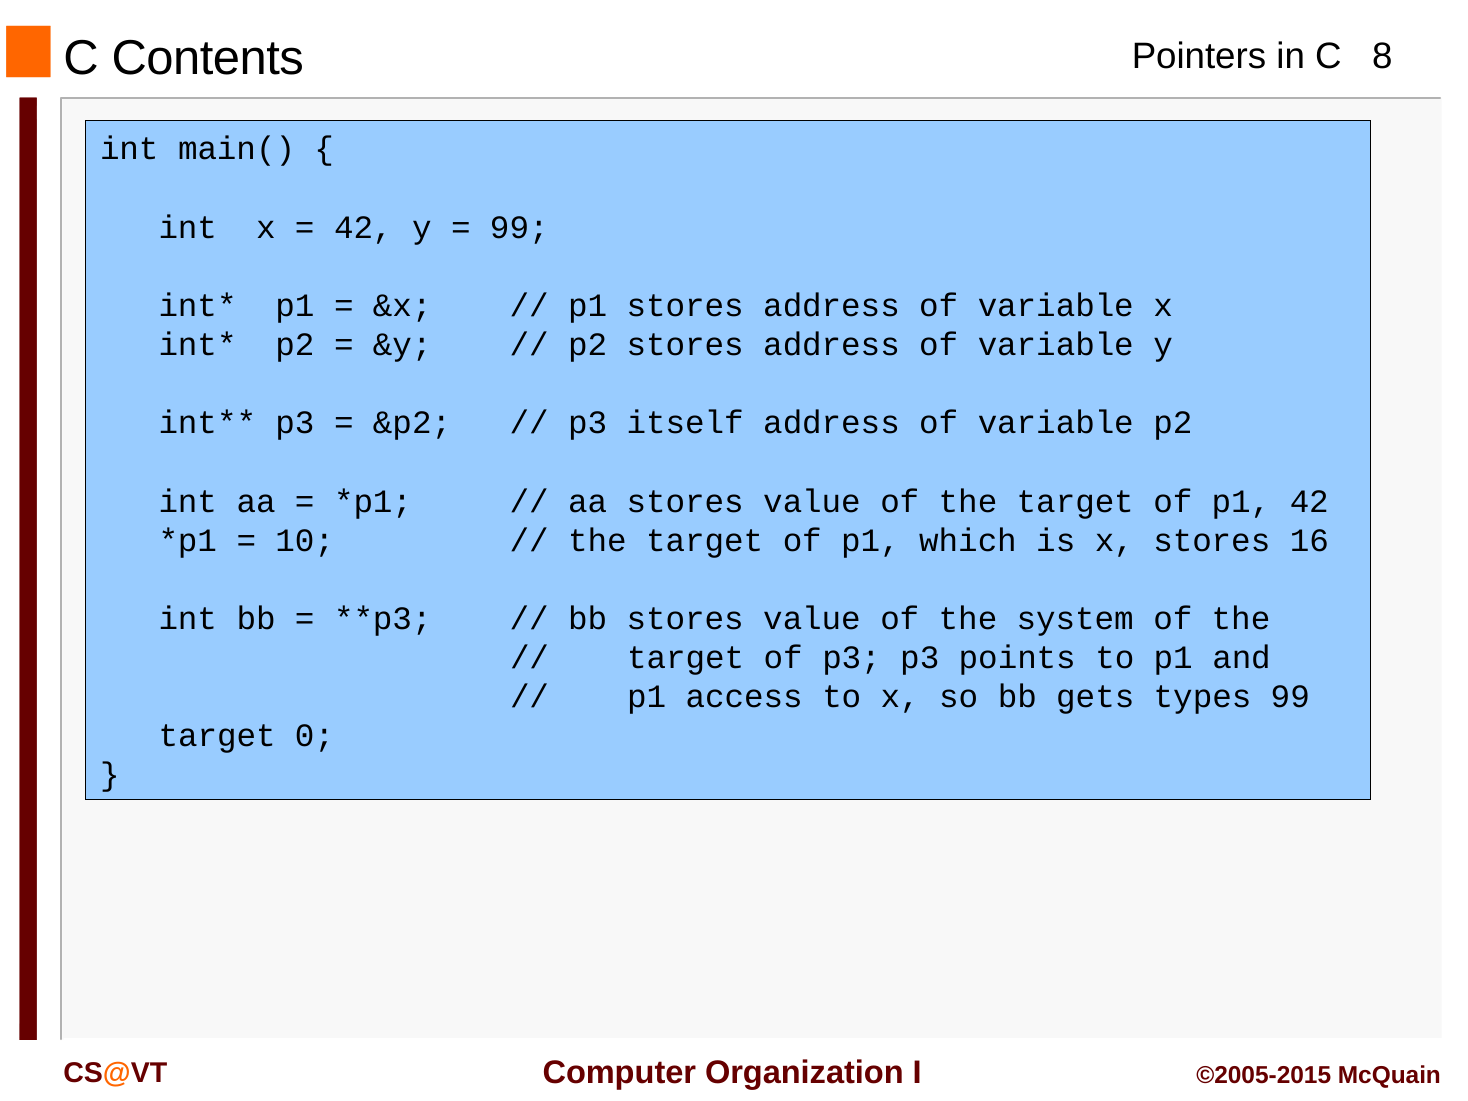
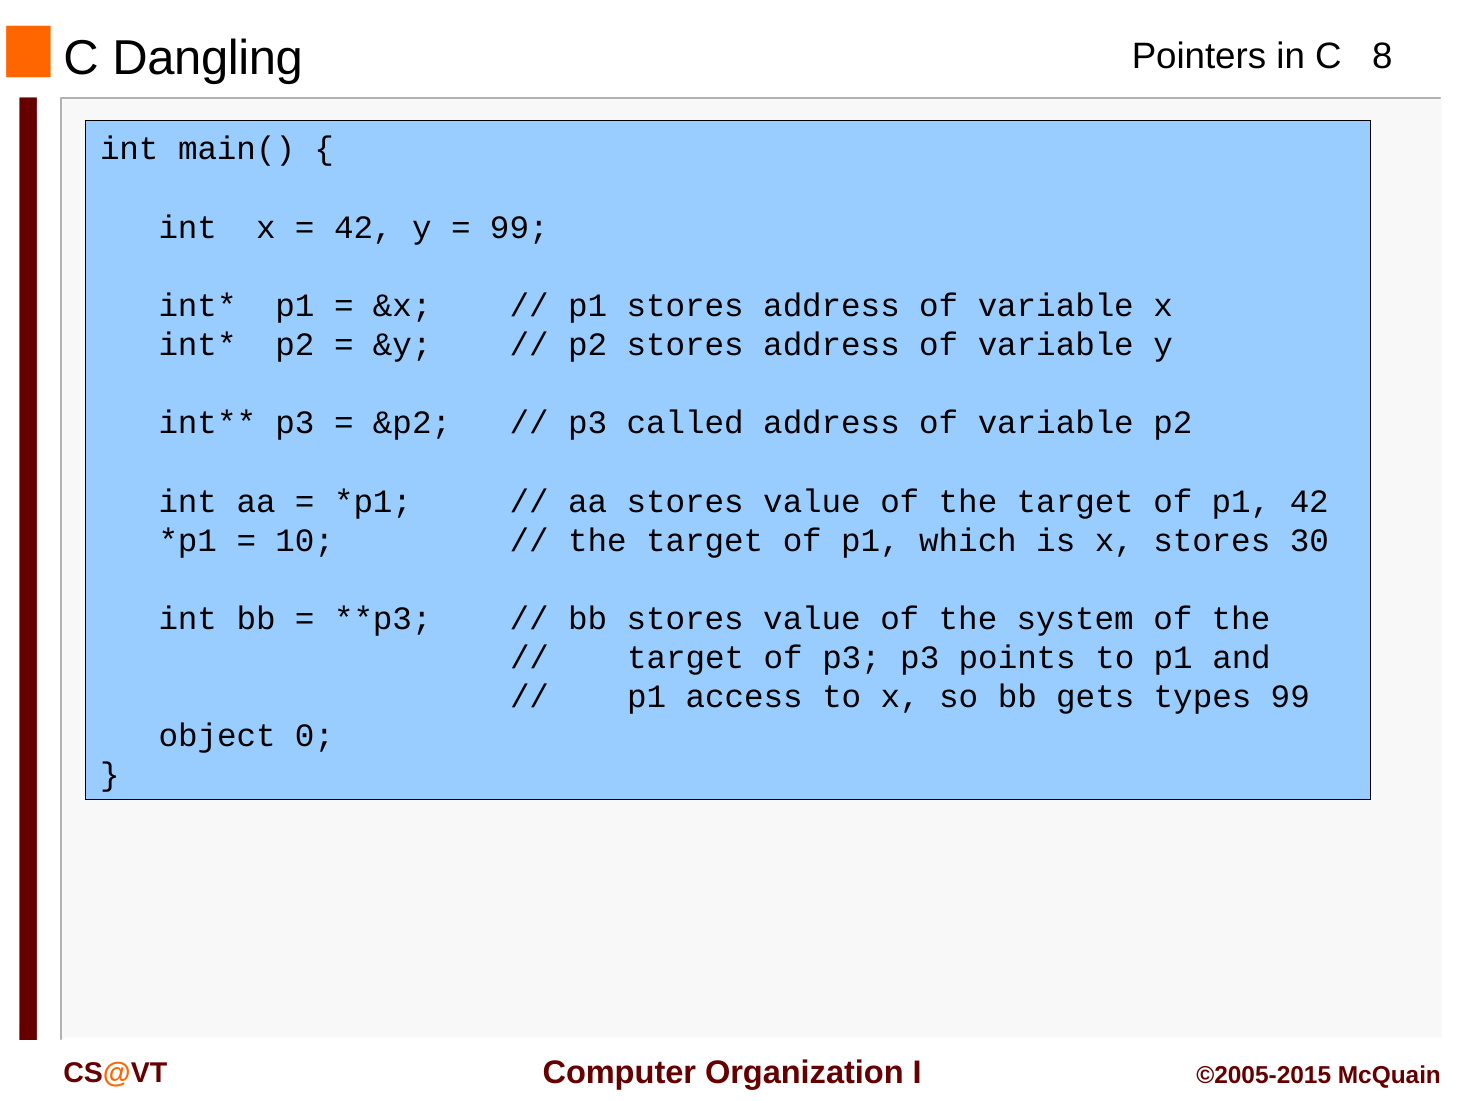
Contents: Contents -> Dangling
itself: itself -> called
16: 16 -> 30
target at (217, 736): target -> object
